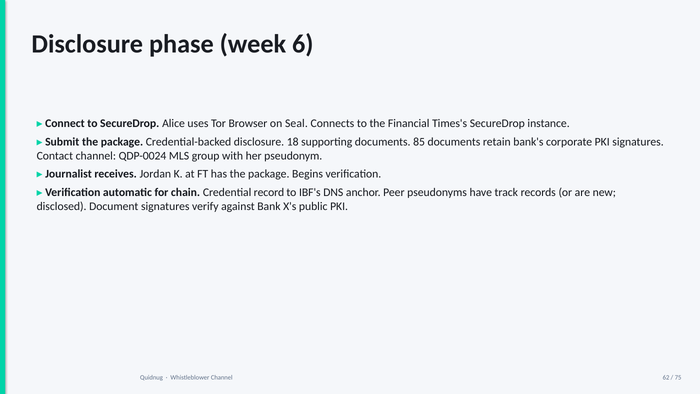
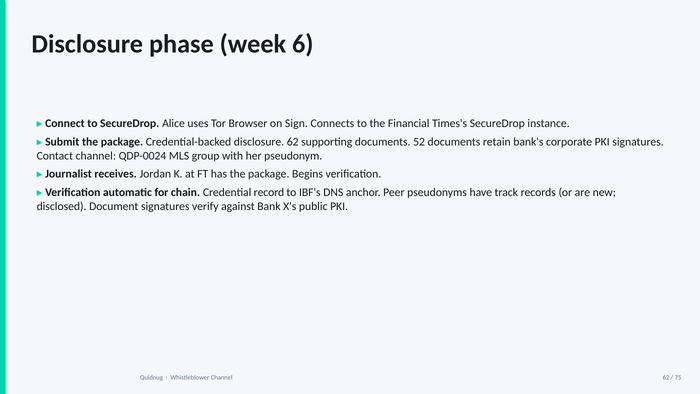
Seal: Seal -> Sign
disclosure 18: 18 -> 62
85: 85 -> 52
